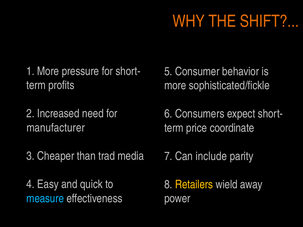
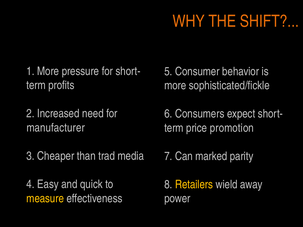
coordinate: coordinate -> promotion
include: include -> marked
measure colour: light blue -> yellow
